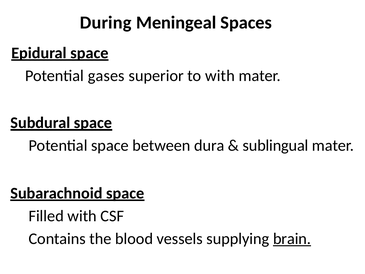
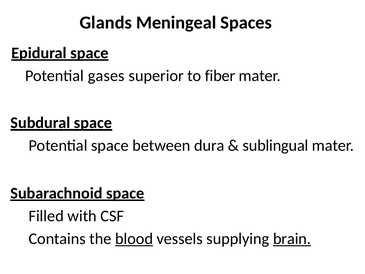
During: During -> Glands
to with: with -> fiber
blood underline: none -> present
